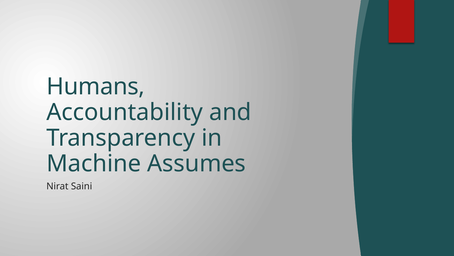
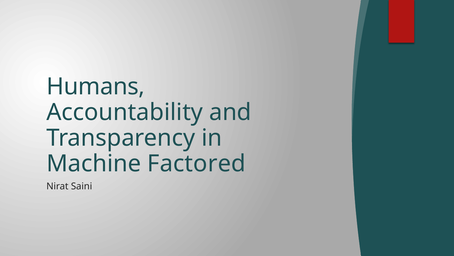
Assumes: Assumes -> Factored
